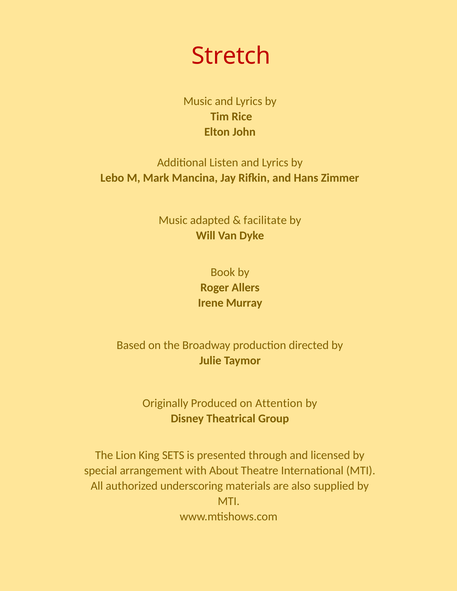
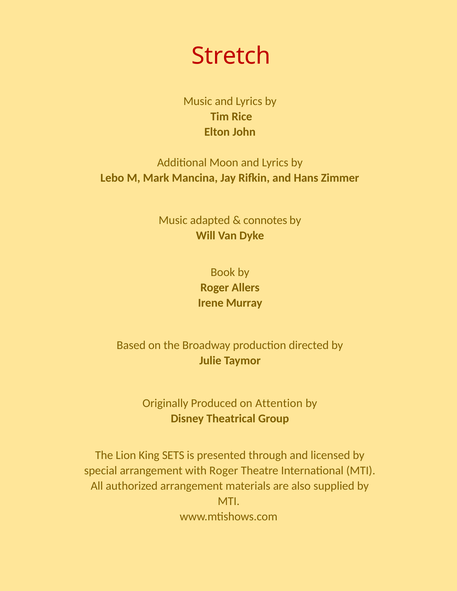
Listen: Listen -> Moon
facilitate: facilitate -> connotes
with About: About -> Roger
authorized underscoring: underscoring -> arrangement
